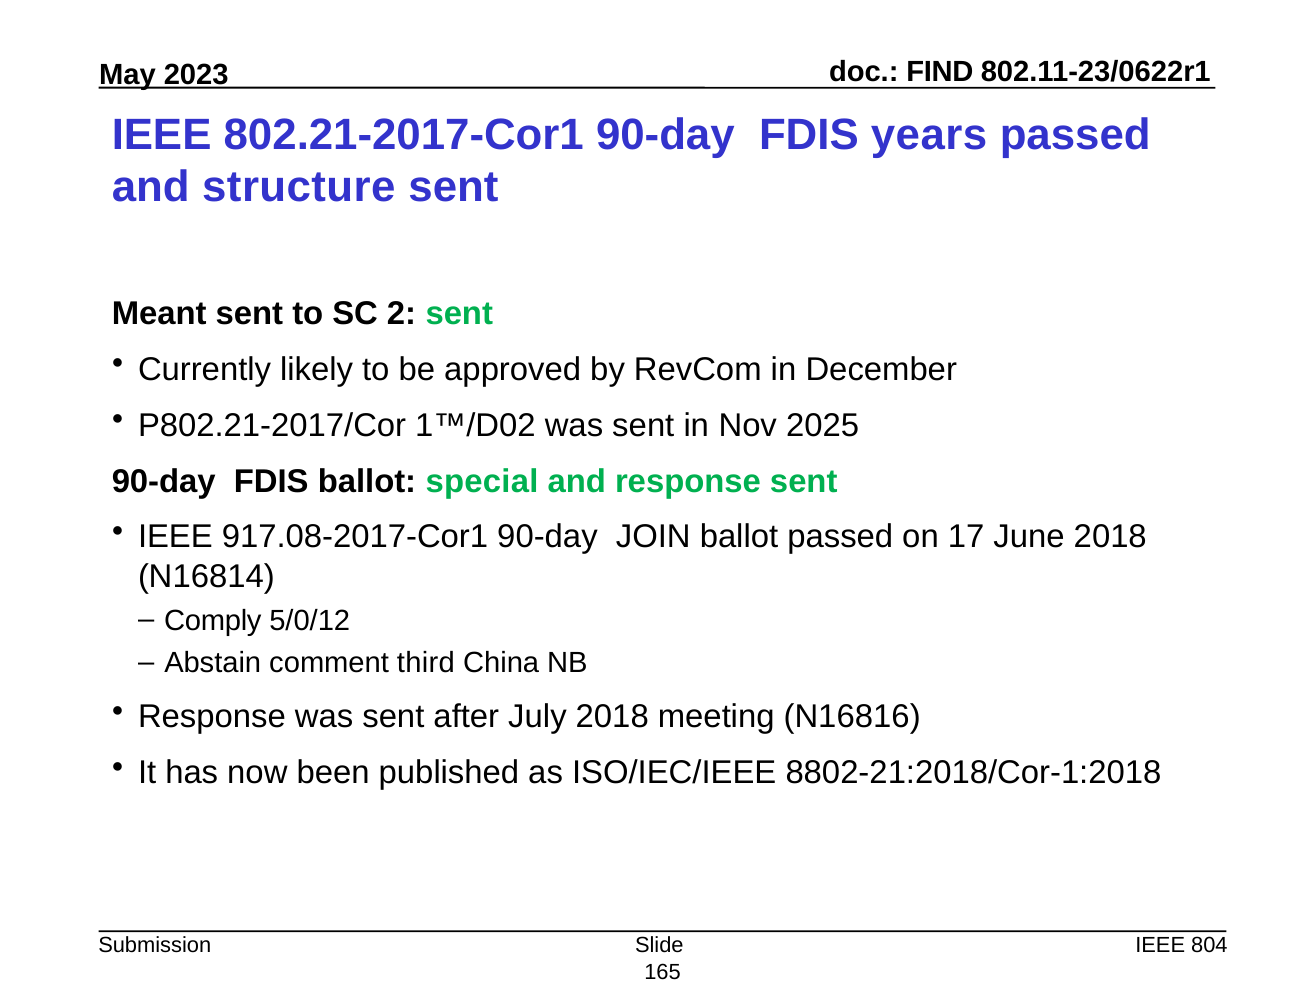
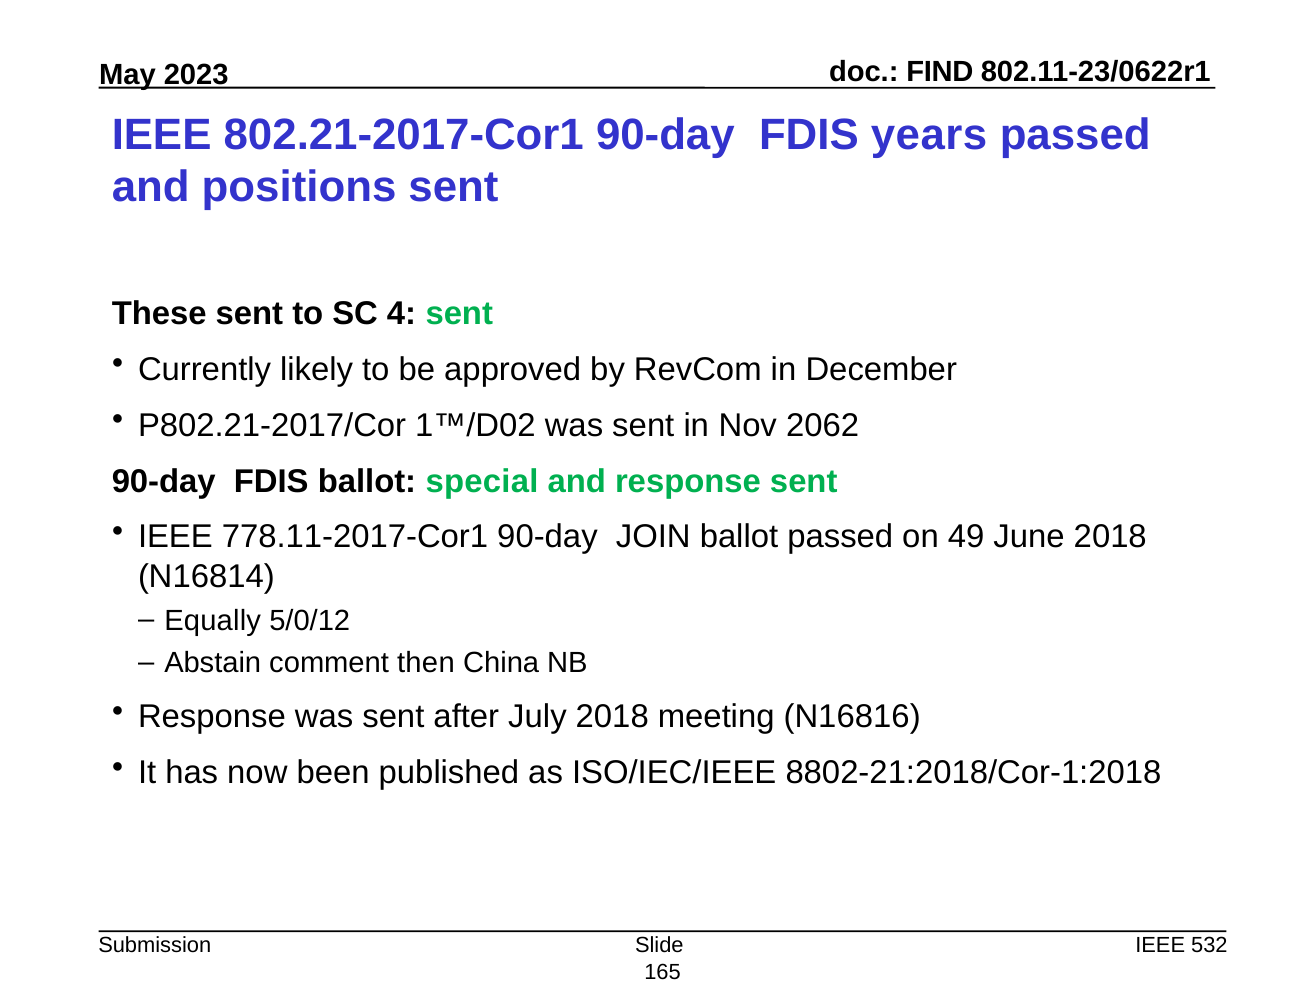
structure: structure -> positions
Meant: Meant -> These
2: 2 -> 4
2025: 2025 -> 2062
917.08-2017-Cor1: 917.08-2017-Cor1 -> 778.11-2017-Cor1
17: 17 -> 49
Comply: Comply -> Equally
third: third -> then
804: 804 -> 532
